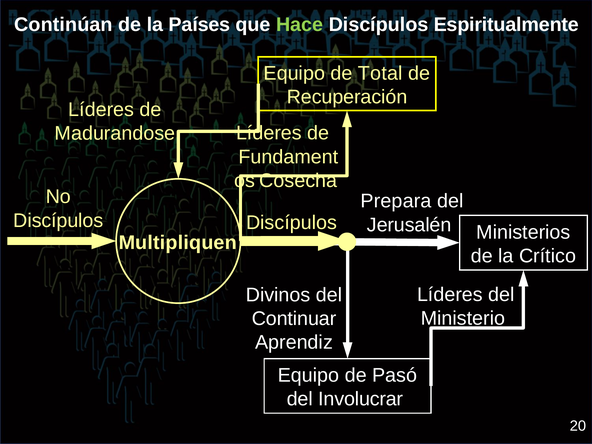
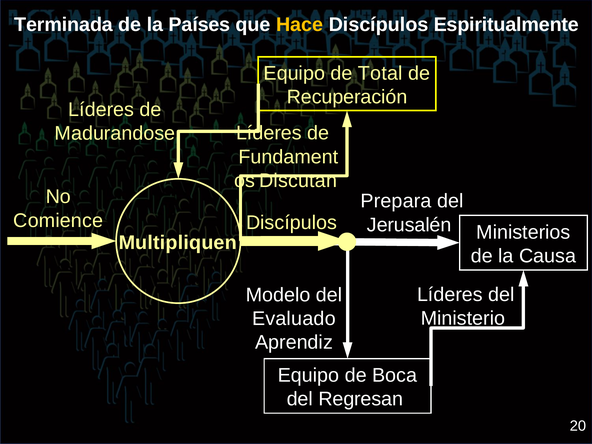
Continúan: Continúan -> Terminada
Hace colour: light green -> yellow
Cosecha: Cosecha -> Discutan
Discípulos at (58, 220): Discípulos -> Comience
Crítico: Crítico -> Causa
Divinos: Divinos -> Modelo
Continuar: Continuar -> Evaluado
Pasó: Pasó -> Boca
Involucrar: Involucrar -> Regresan
